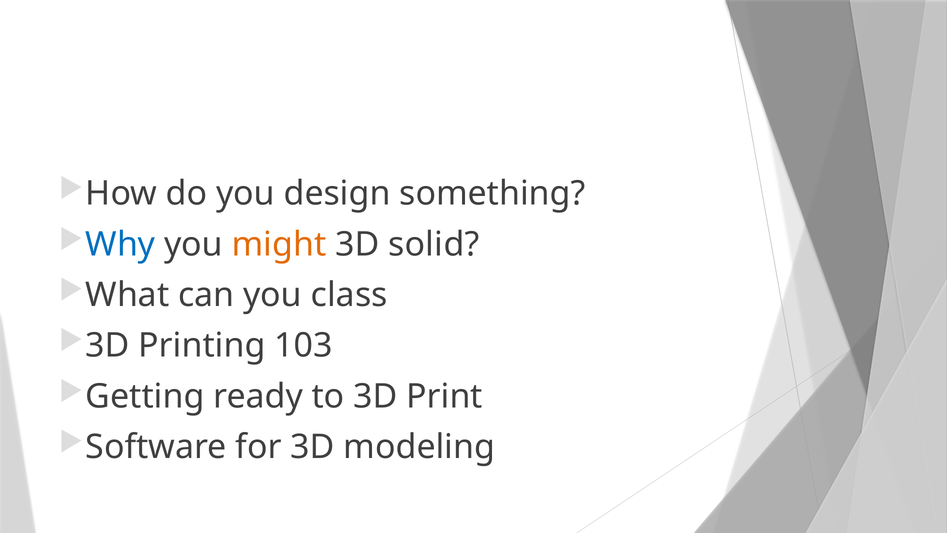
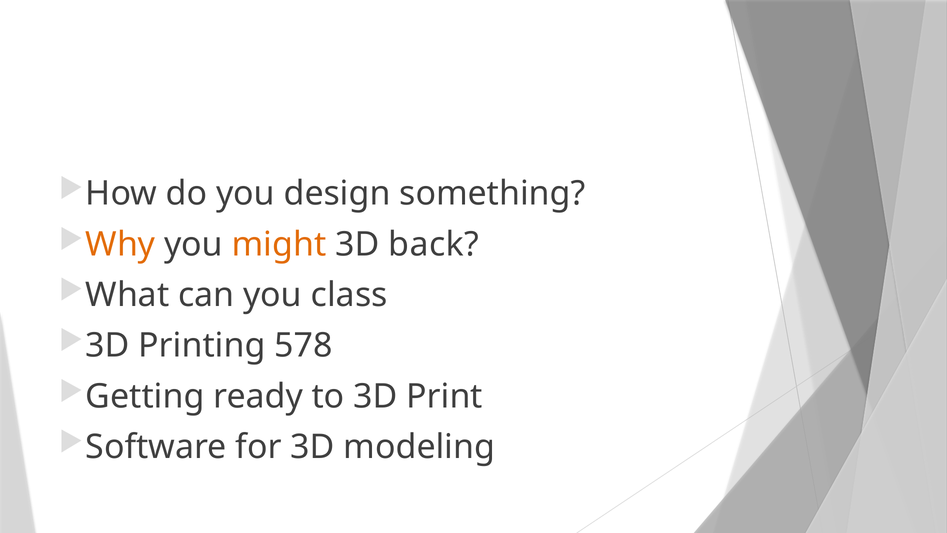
Why colour: blue -> orange
solid: solid -> back
103: 103 -> 578
